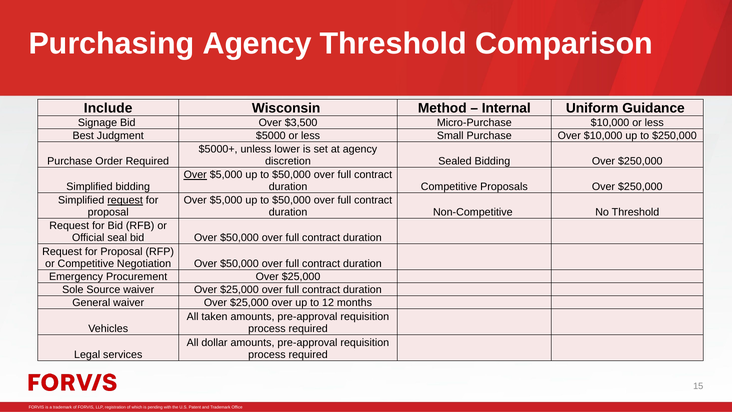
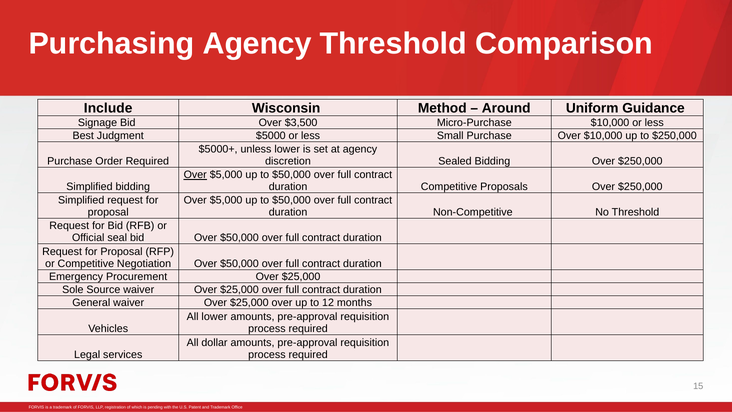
Internal: Internal -> Around
request at (125, 200) underline: present -> none
All taken: taken -> lower
